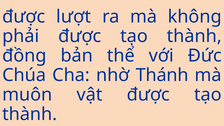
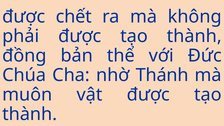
lượt: lượt -> chết
